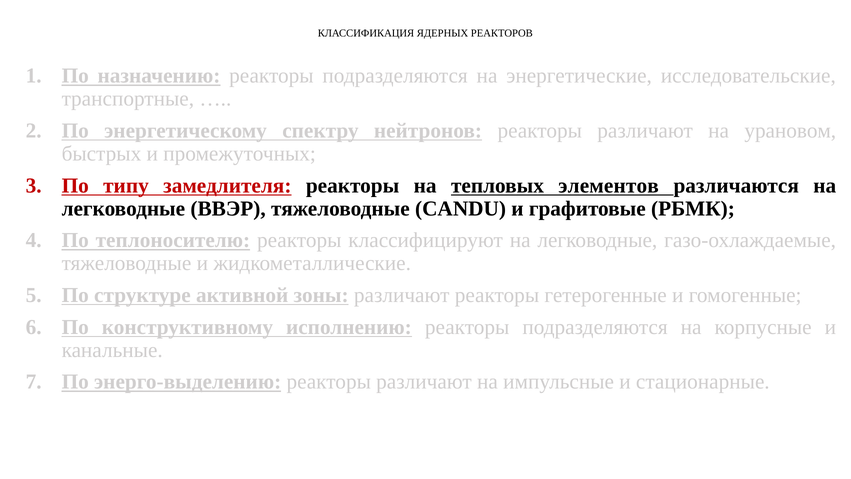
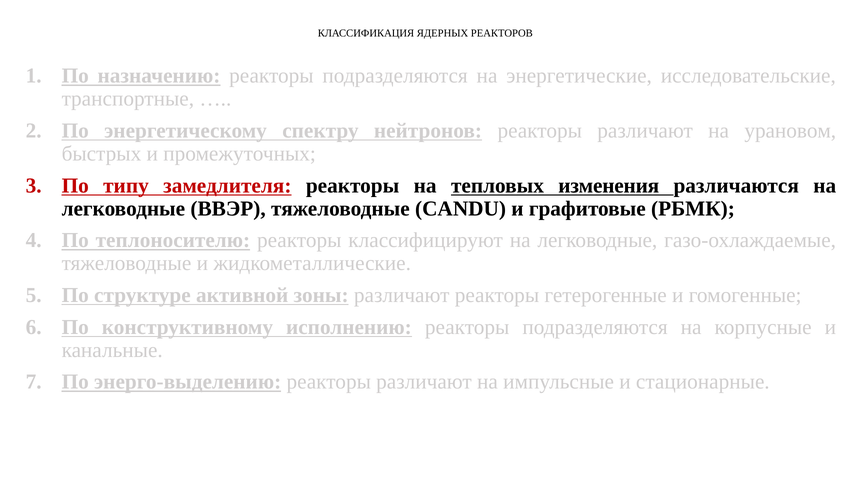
элементов: элементов -> изменения
